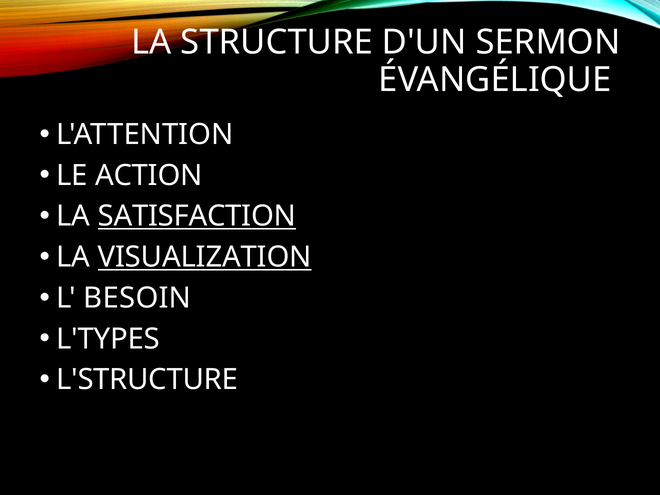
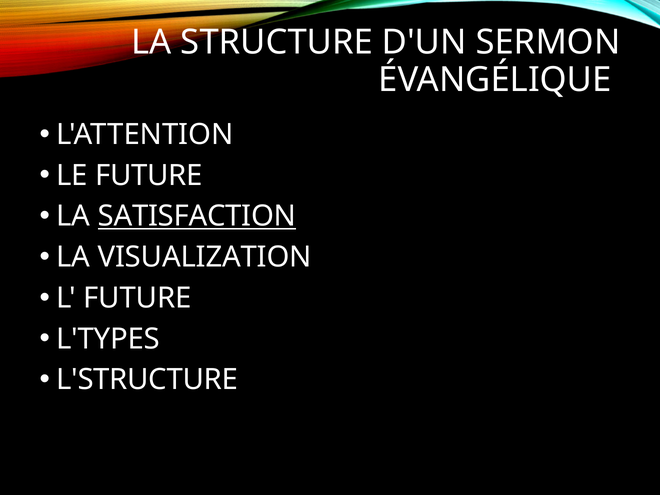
LE ACTION: ACTION -> FUTURE
VISUALIZATION underline: present -> none
L BESOIN: BESOIN -> FUTURE
